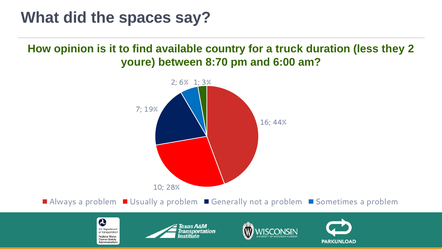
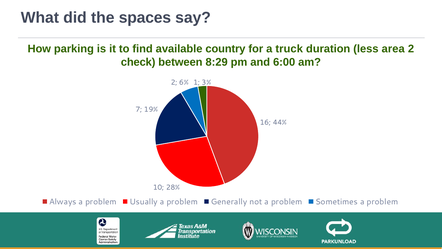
opinion: opinion -> parking
they: they -> area
youre: youre -> check
8:70: 8:70 -> 8:29
